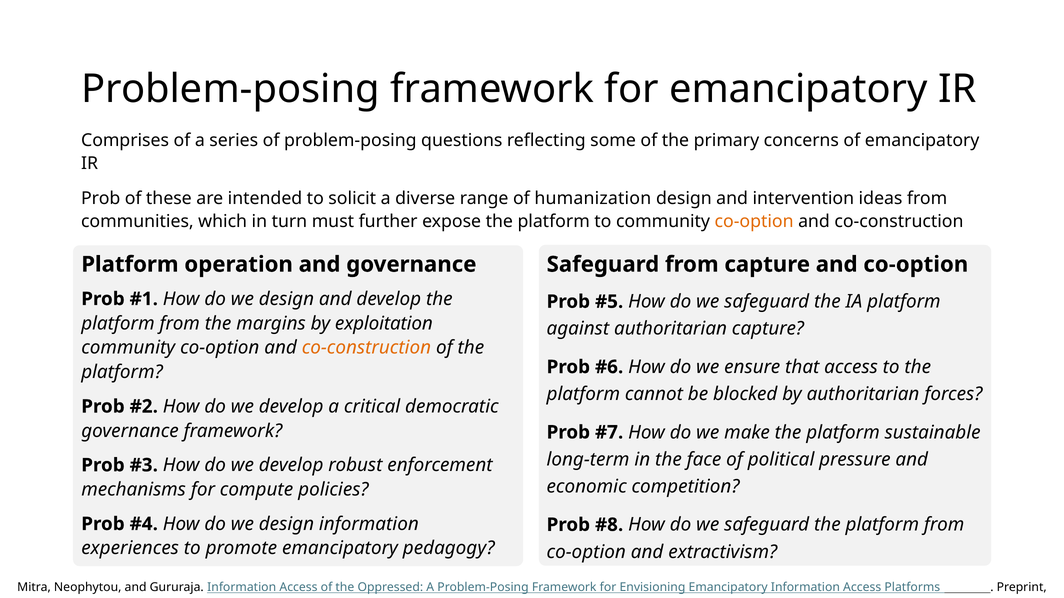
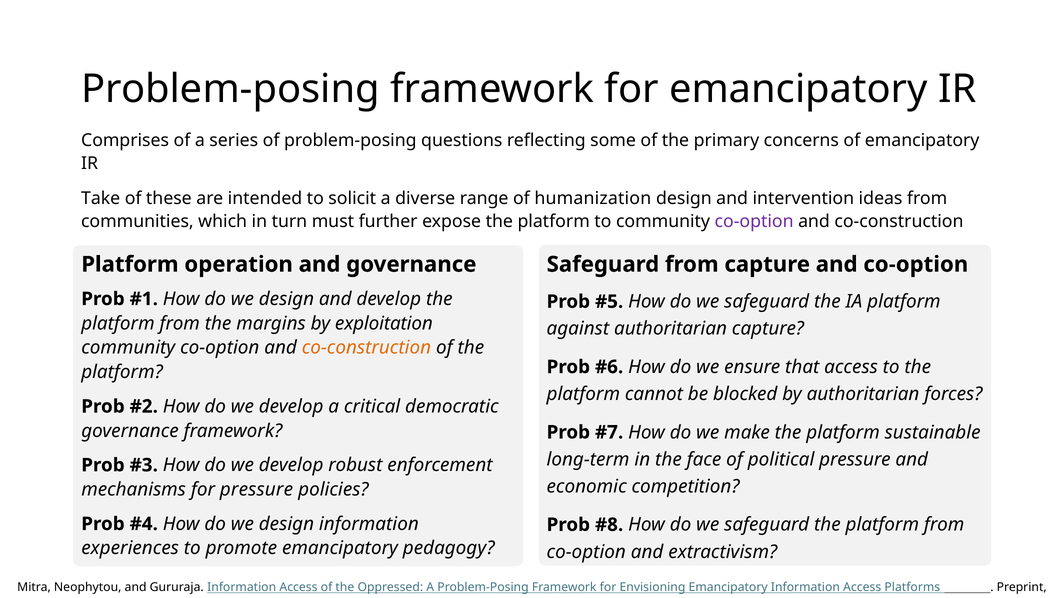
Prob at (101, 198): Prob -> Take
co-option at (754, 221) colour: orange -> purple
for compute: compute -> pressure
